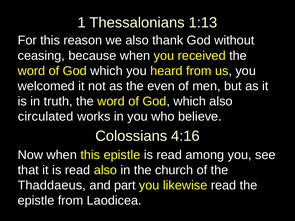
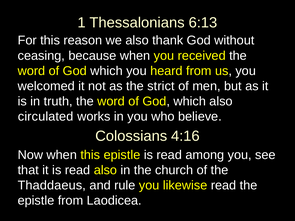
1:13: 1:13 -> 6:13
even: even -> strict
part: part -> rule
